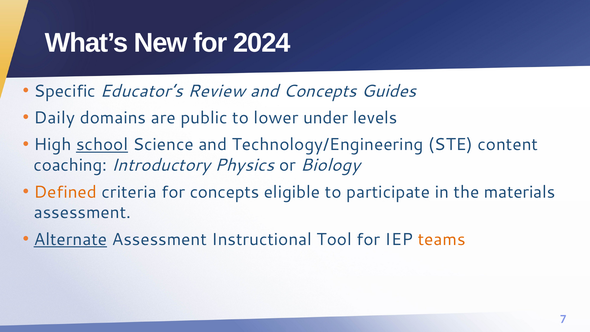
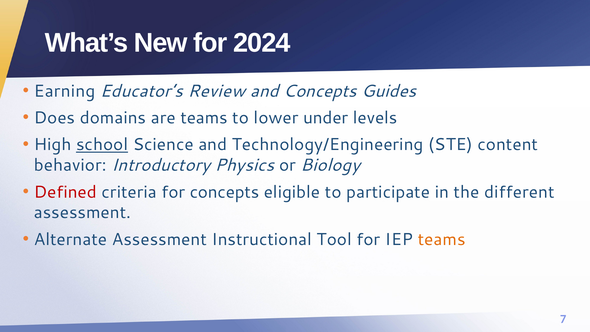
Specific: Specific -> Earning
Daily: Daily -> Does
are public: public -> teams
coaching: coaching -> behavior
Defined colour: orange -> red
materials: materials -> different
Alternate underline: present -> none
